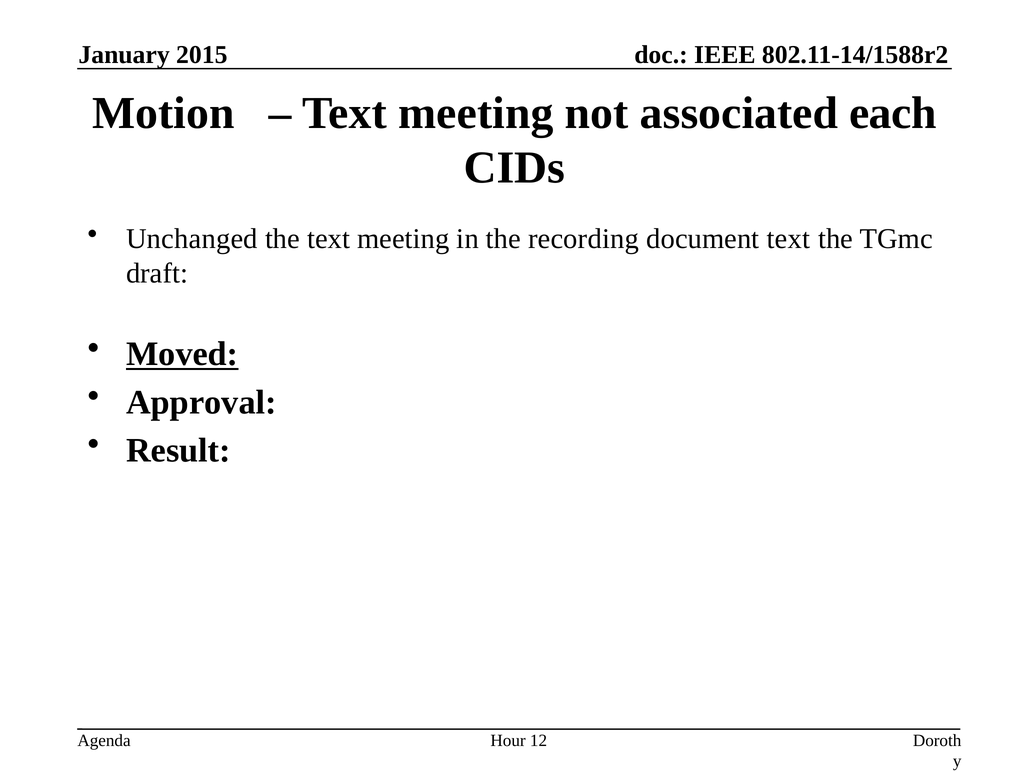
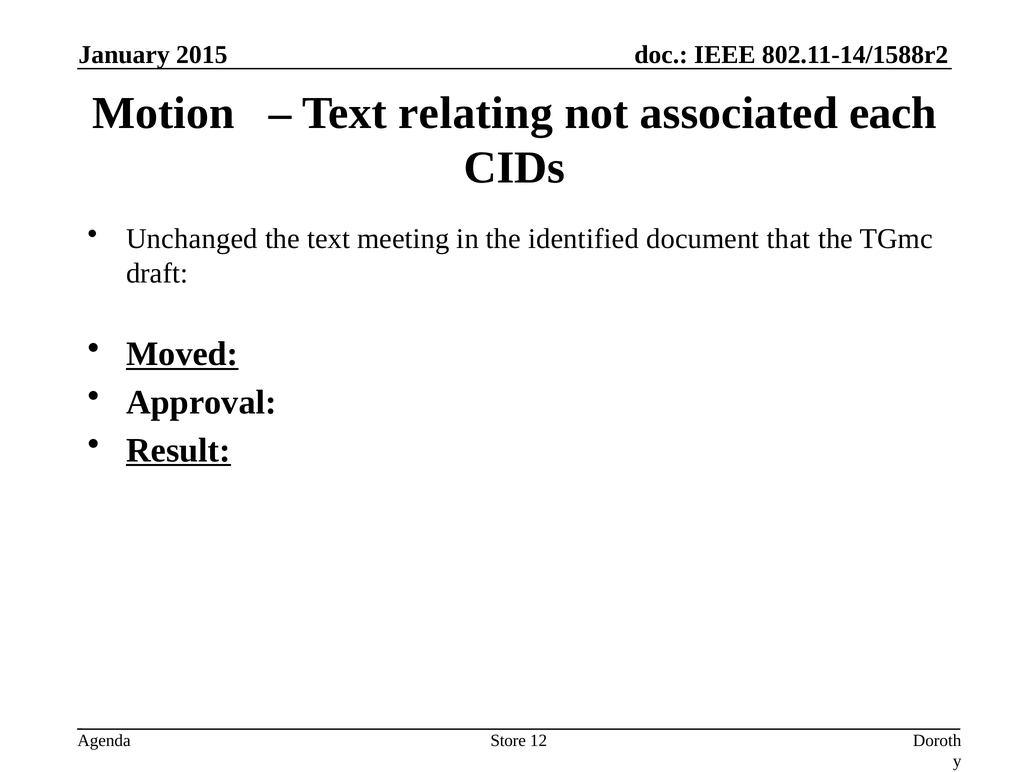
meeting at (476, 113): meeting -> relating
recording: recording -> identified
document text: text -> that
Result underline: none -> present
Hour: Hour -> Store
